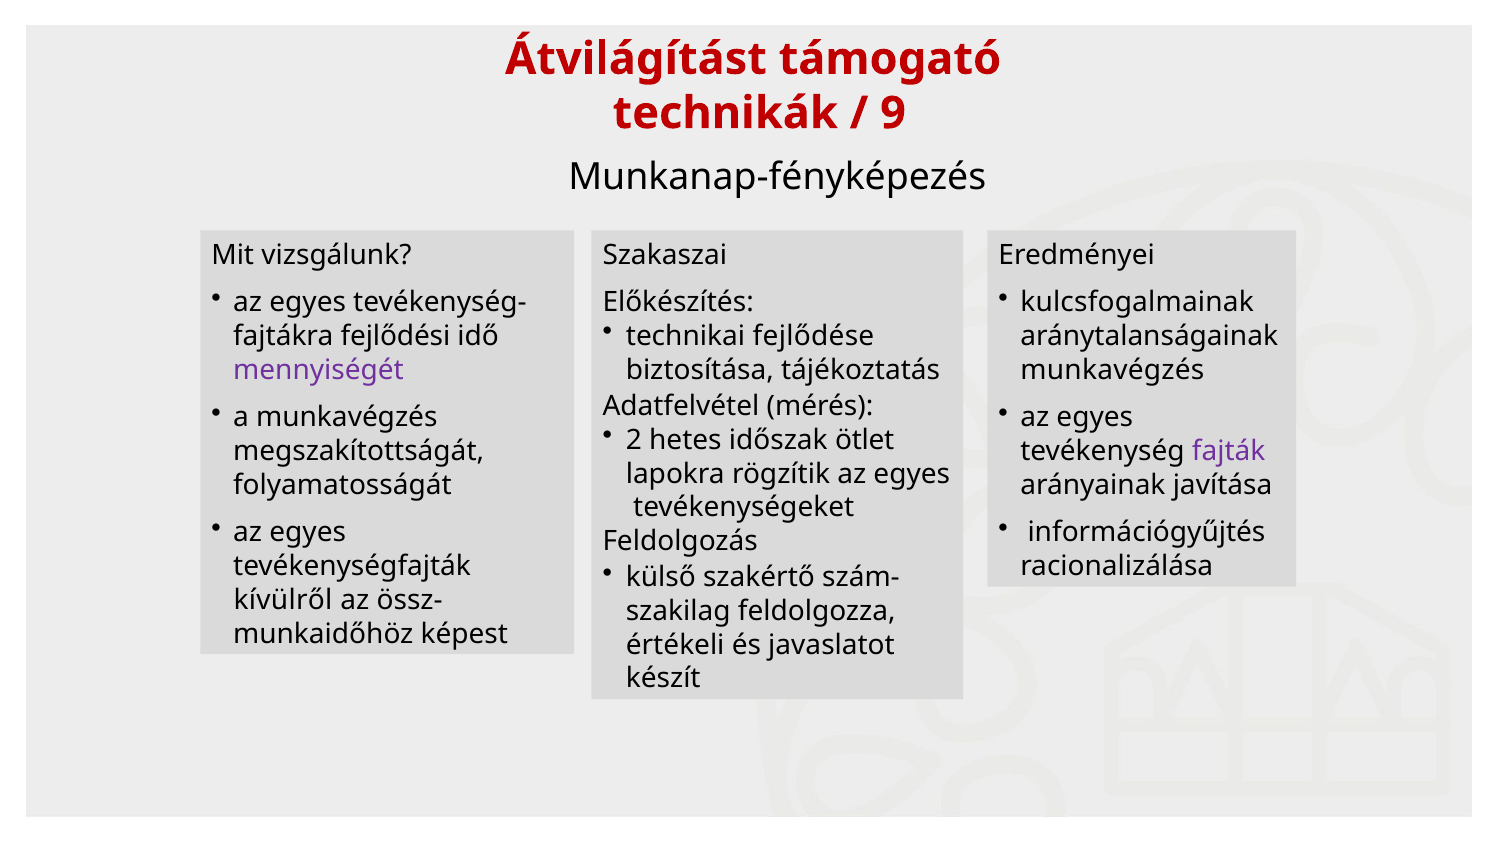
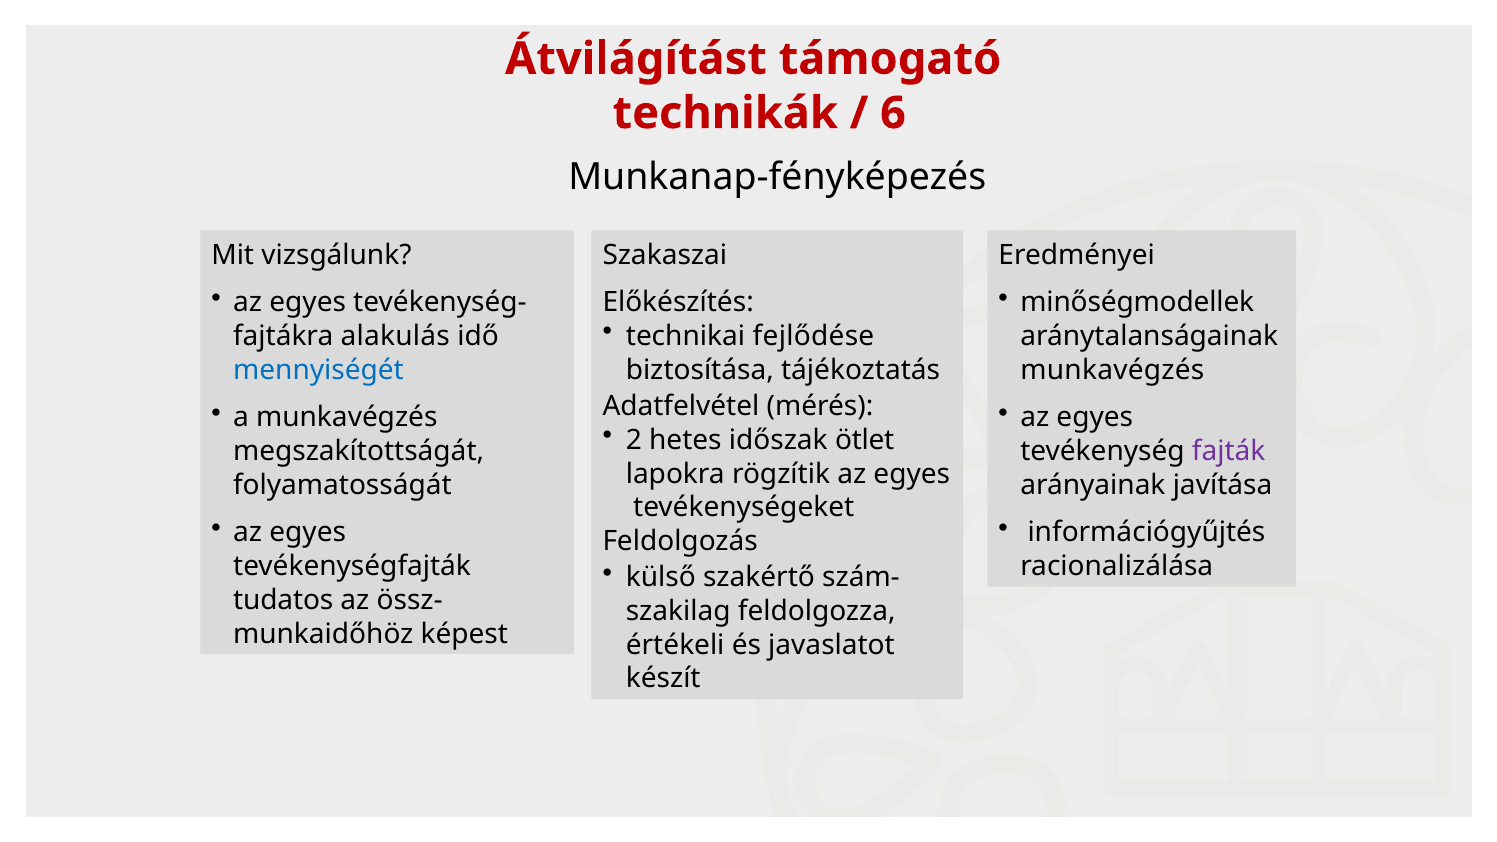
9: 9 -> 6
kulcsfogalmainak: kulcsfogalmainak -> minőségmodellek
fejlődési: fejlődési -> alakulás
mennyiségét colour: purple -> blue
kívülről: kívülről -> tudatos
